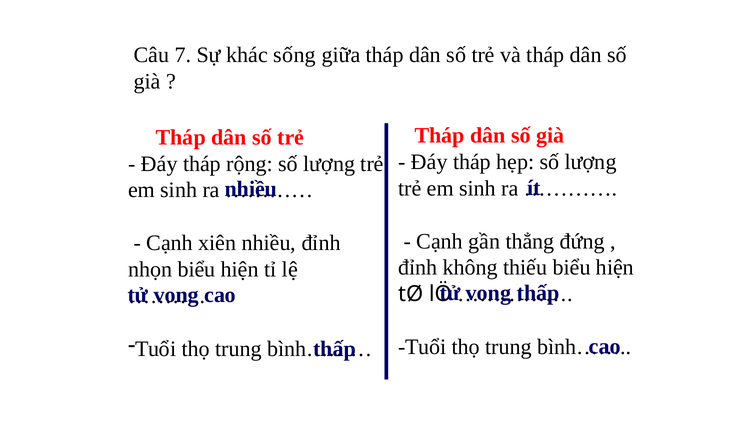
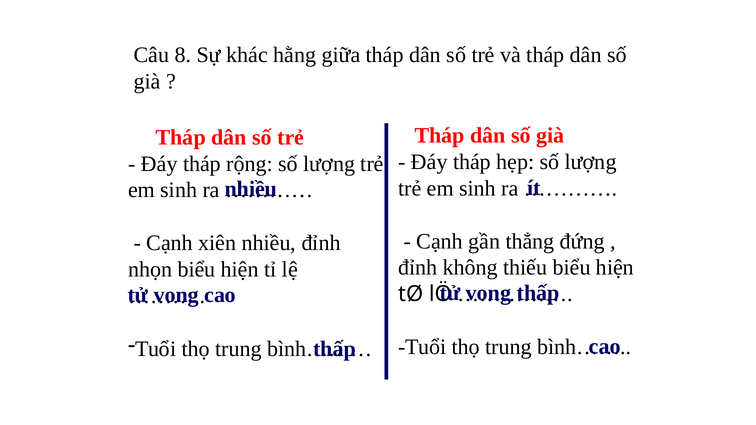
7: 7 -> 8
sống: sống -> hằng
